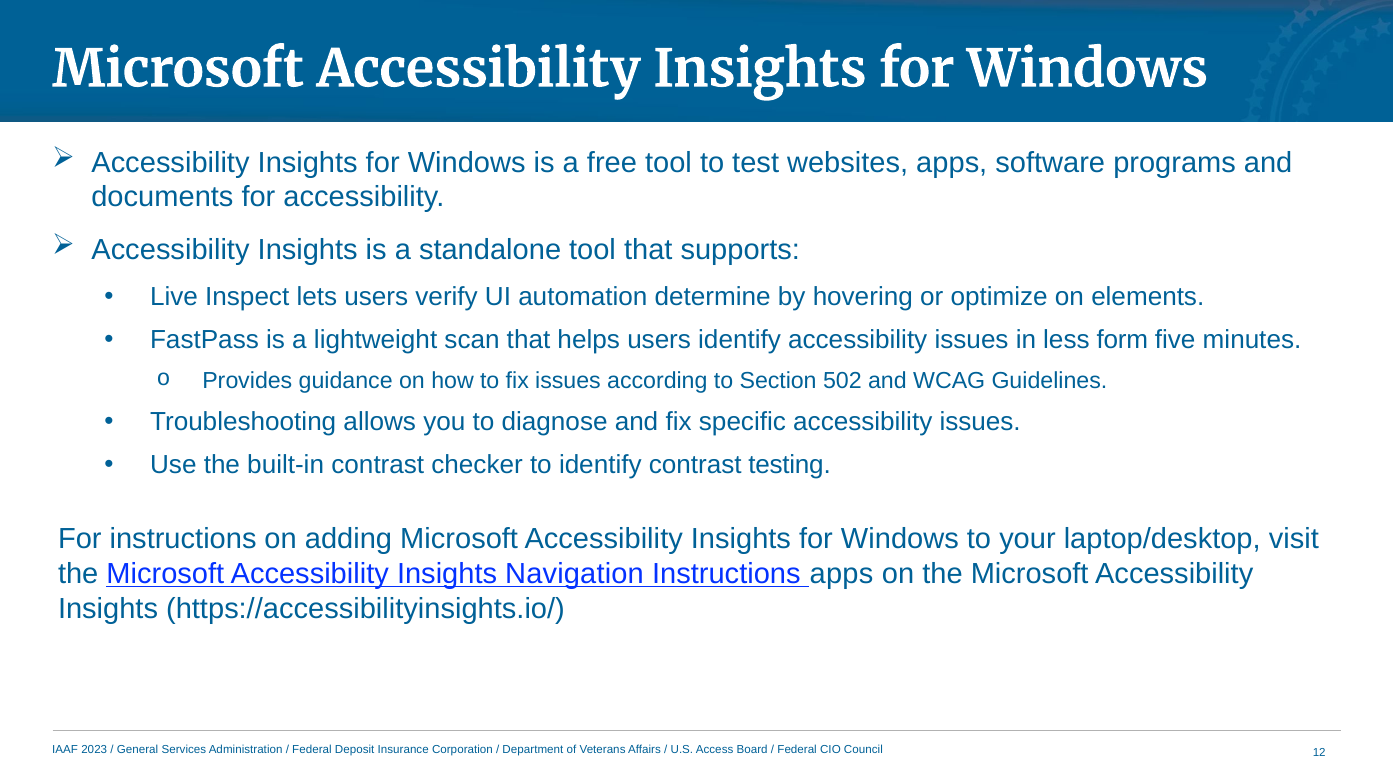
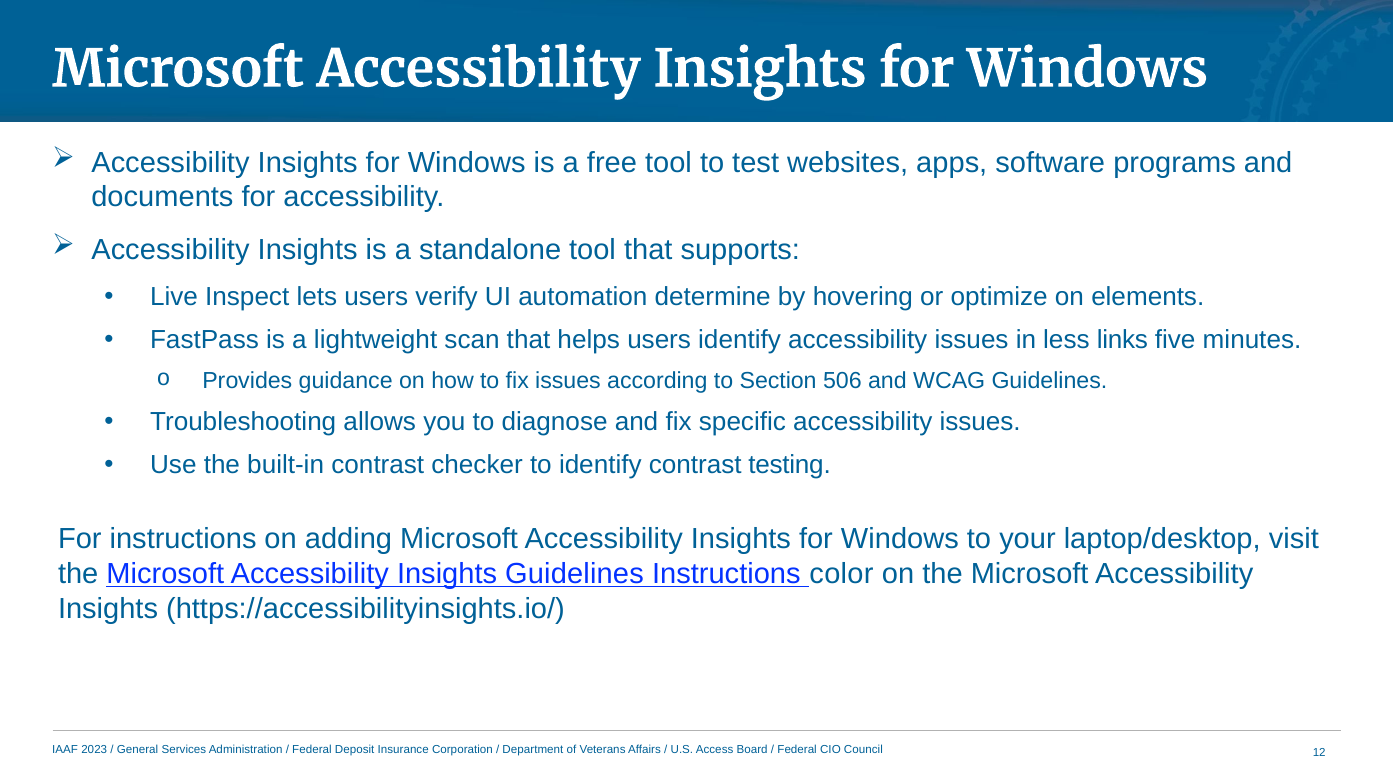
form: form -> links
502: 502 -> 506
Insights Navigation: Navigation -> Guidelines
Instructions apps: apps -> color
